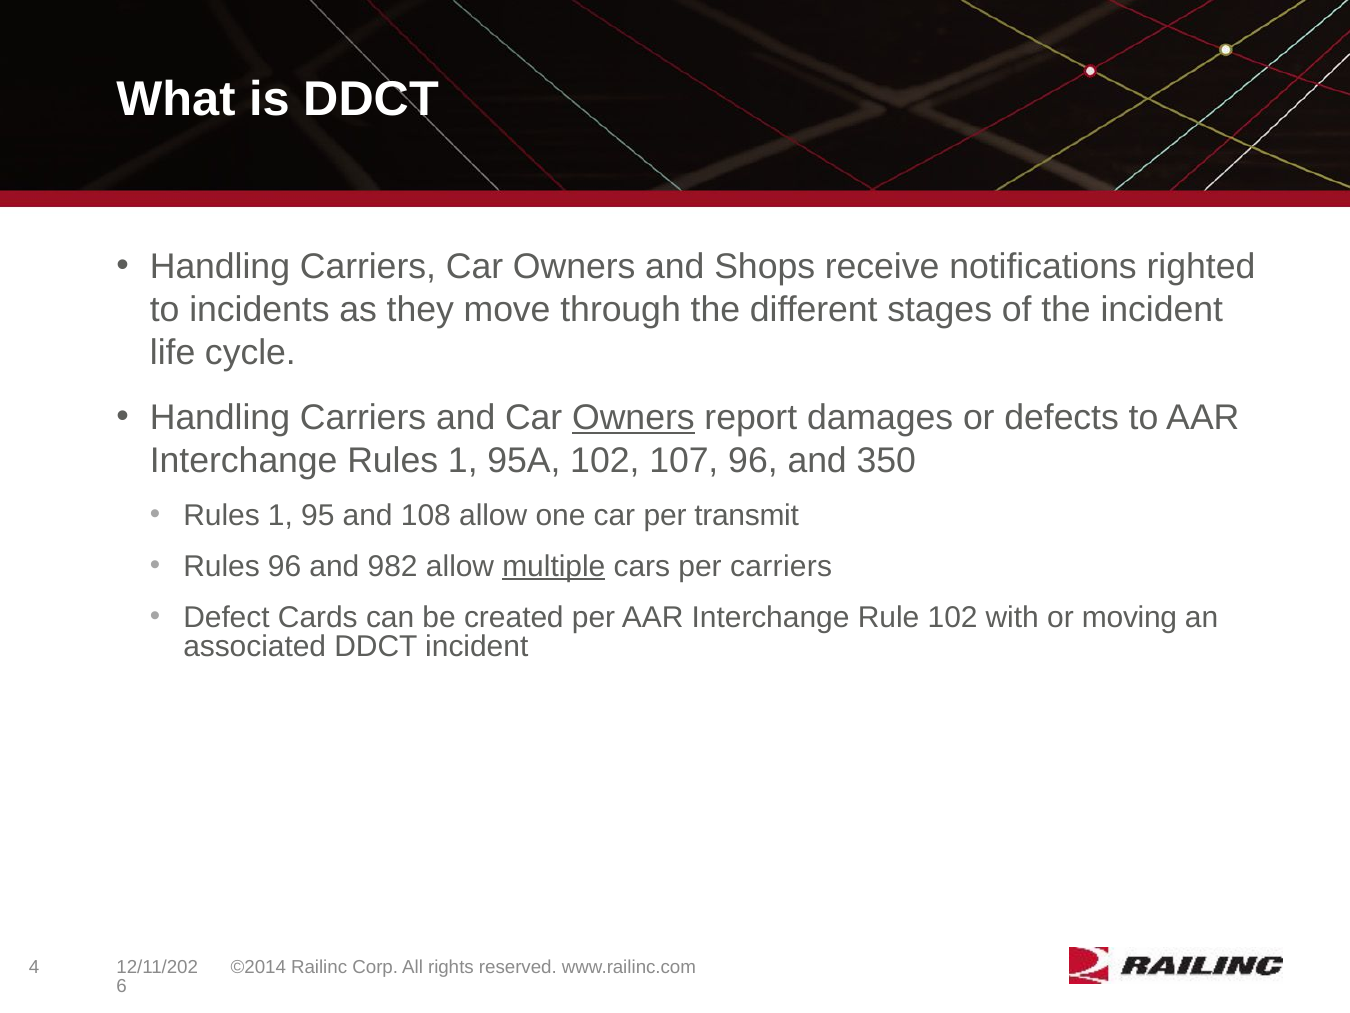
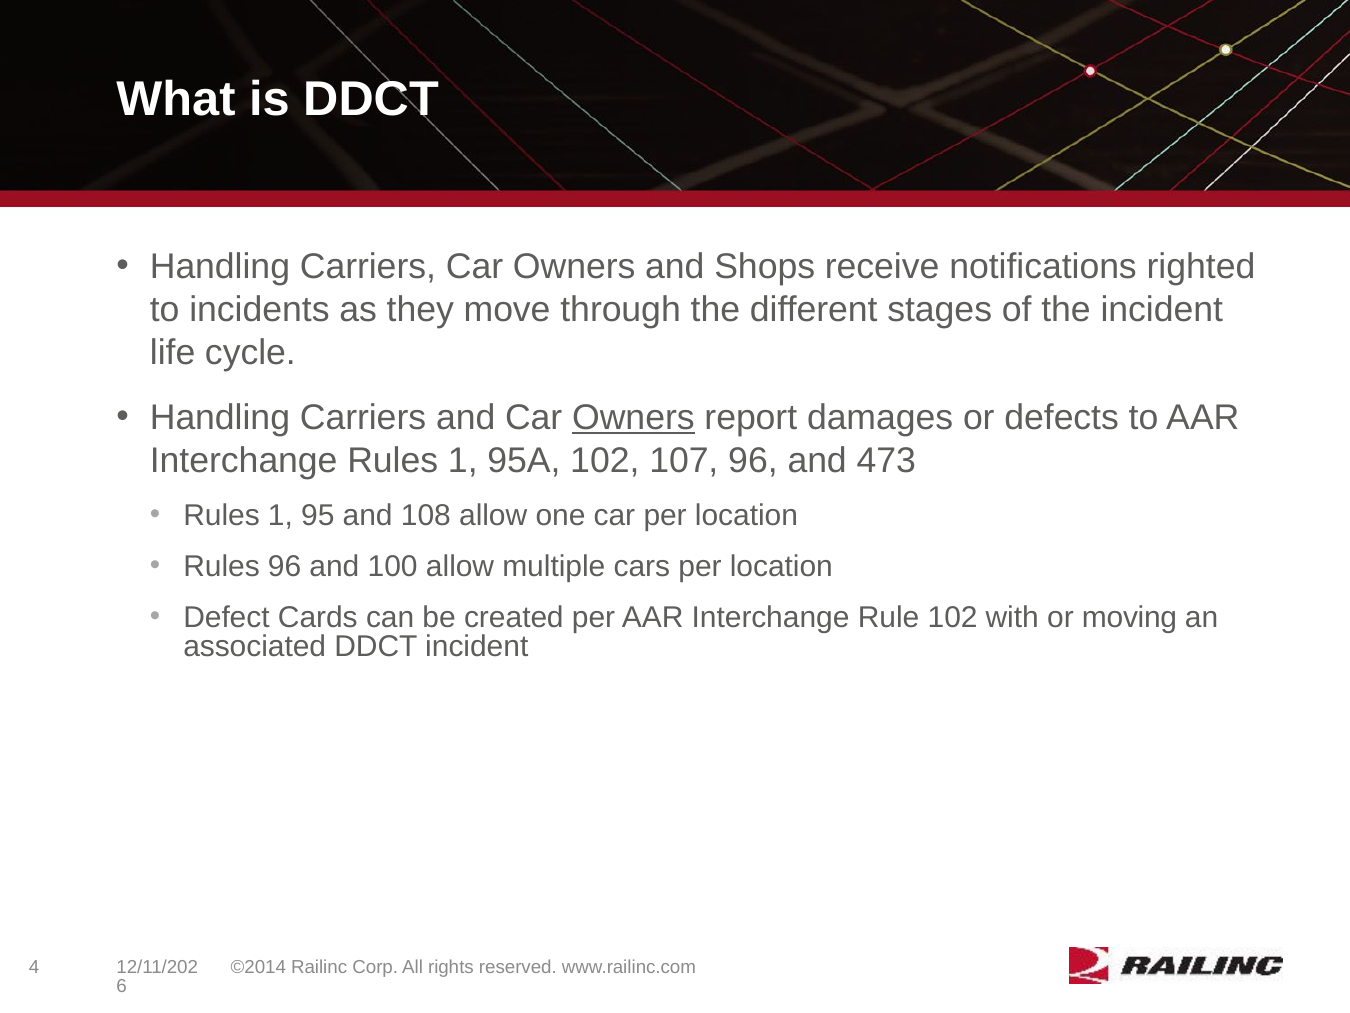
350: 350 -> 473
car per transmit: transmit -> location
982: 982 -> 100
multiple underline: present -> none
cars per carriers: carriers -> location
